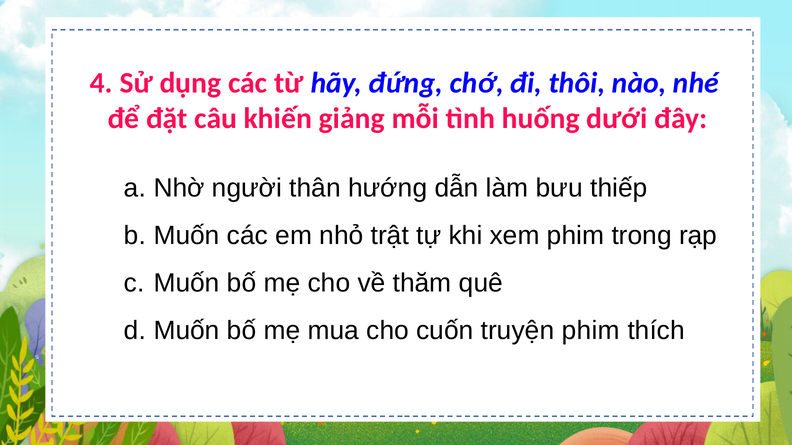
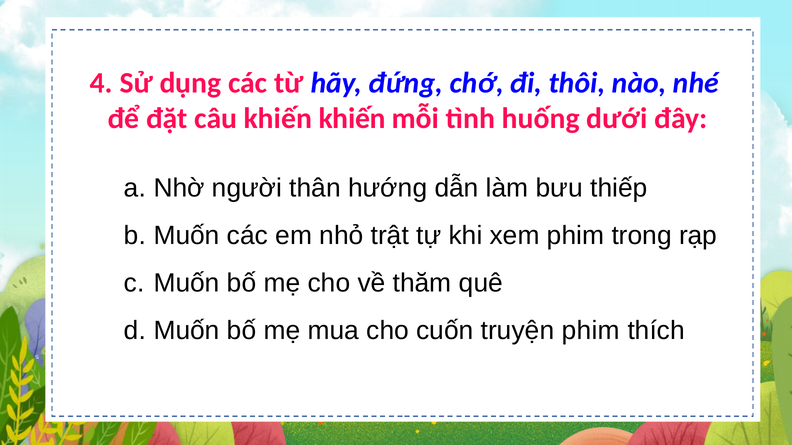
khiến giảng: giảng -> khiến
